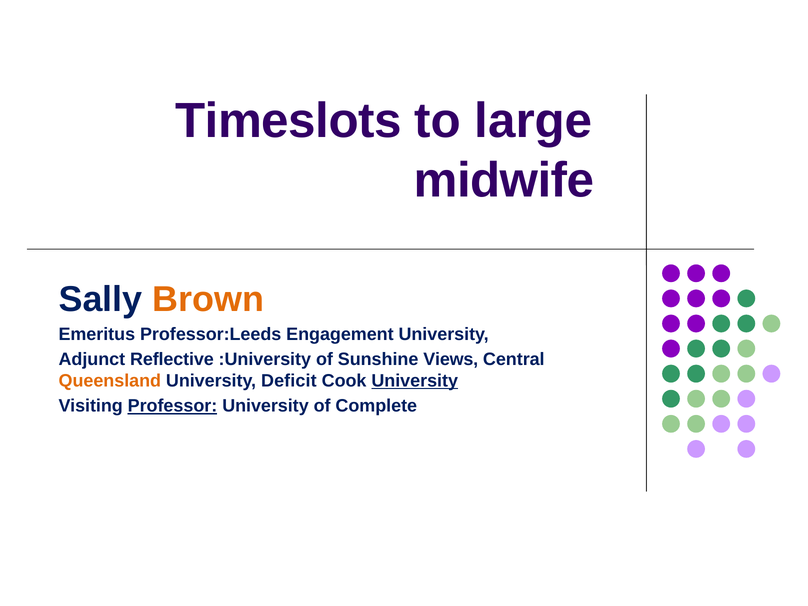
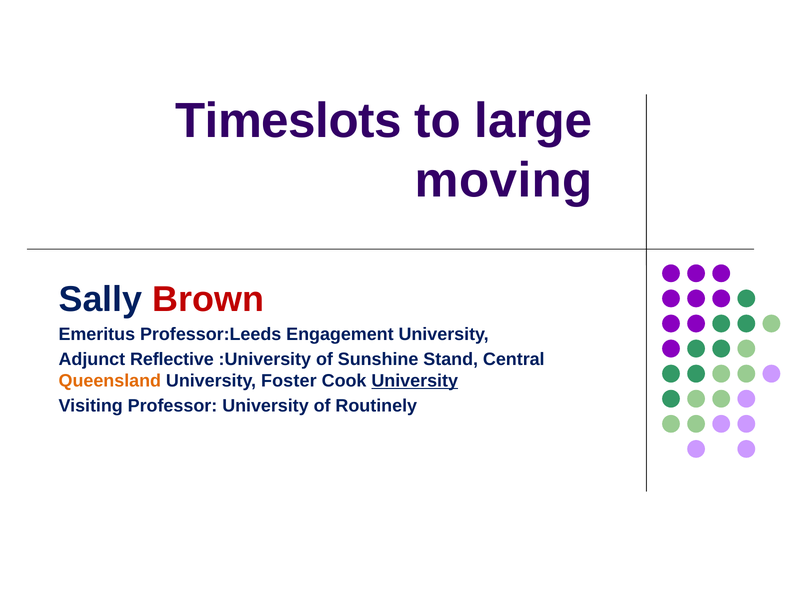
midwife: midwife -> moving
Brown colour: orange -> red
Views: Views -> Stand
Deficit: Deficit -> Foster
Professor underline: present -> none
Complete: Complete -> Routinely
